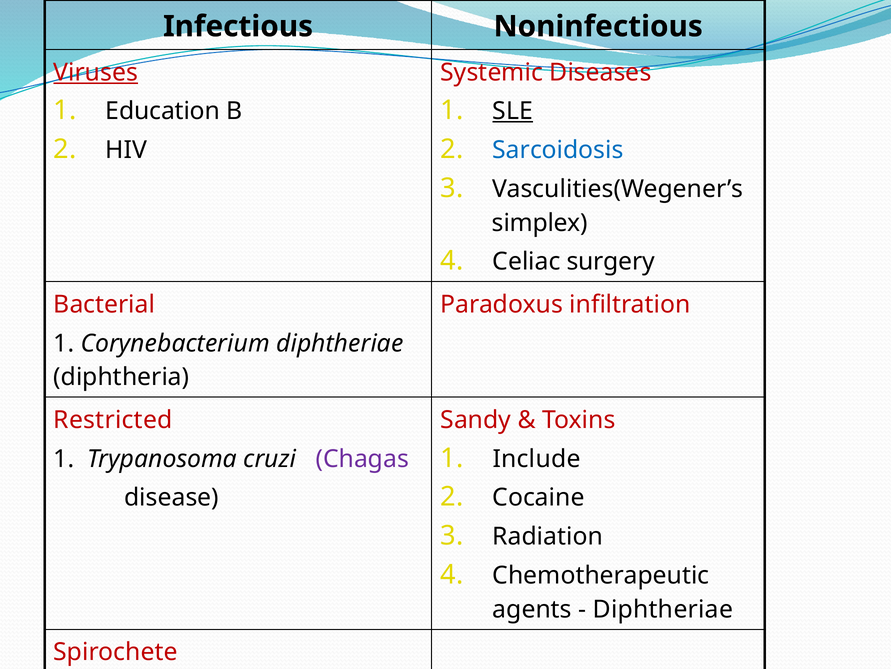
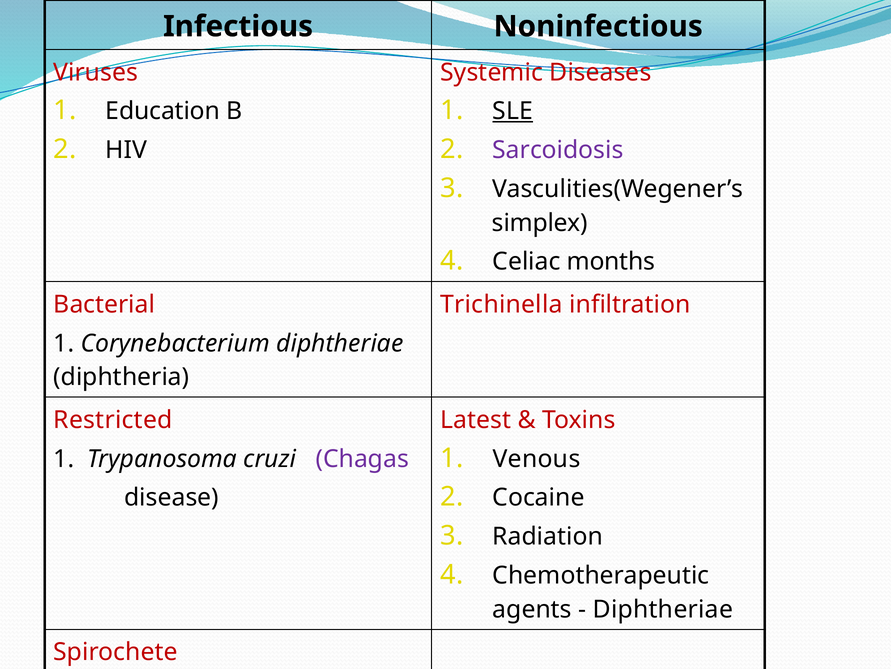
Viruses underline: present -> none
Sarcoidosis colour: blue -> purple
surgery: surgery -> months
Paradoxus: Paradoxus -> Trichinella
Sandy: Sandy -> Latest
Include: Include -> Venous
